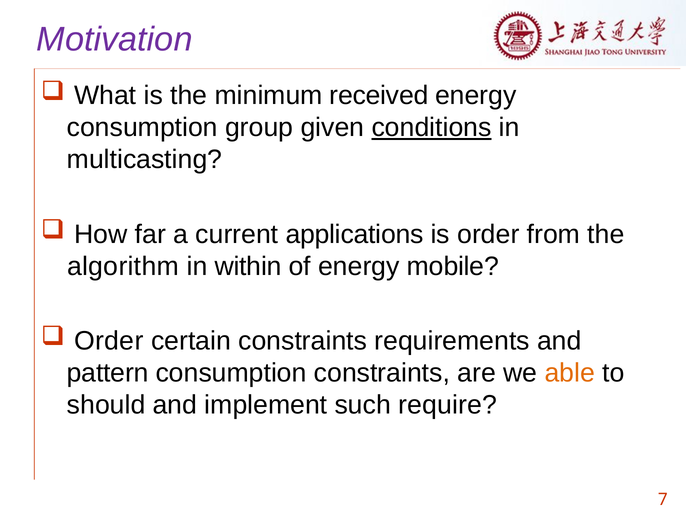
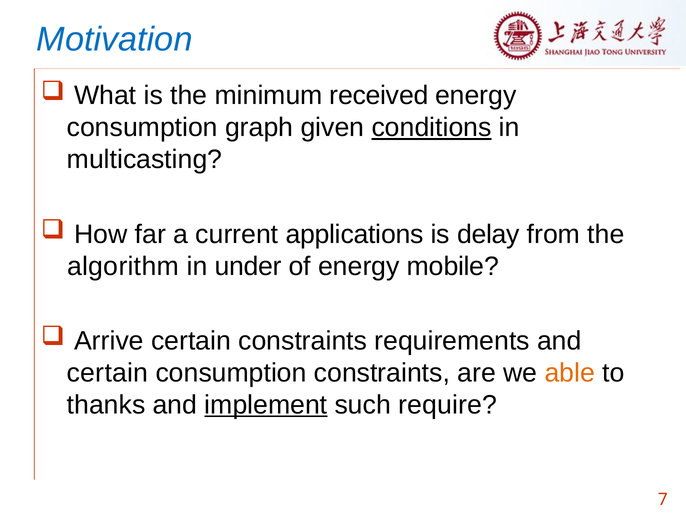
Motivation colour: purple -> blue
group: group -> graph
is order: order -> delay
within: within -> under
Order at (109, 341): Order -> Arrive
pattern at (108, 373): pattern -> certain
should: should -> thanks
implement underline: none -> present
